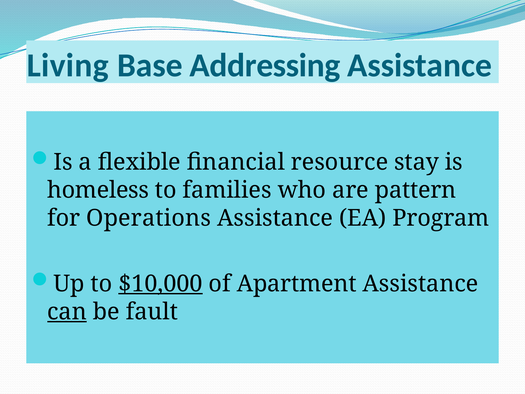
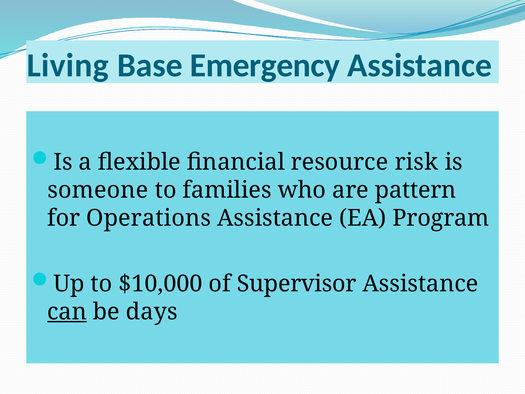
Addressing: Addressing -> Emergency
stay: stay -> risk
homeless: homeless -> someone
$10,000 underline: present -> none
Apartment: Apartment -> Supervisor
fault: fault -> days
